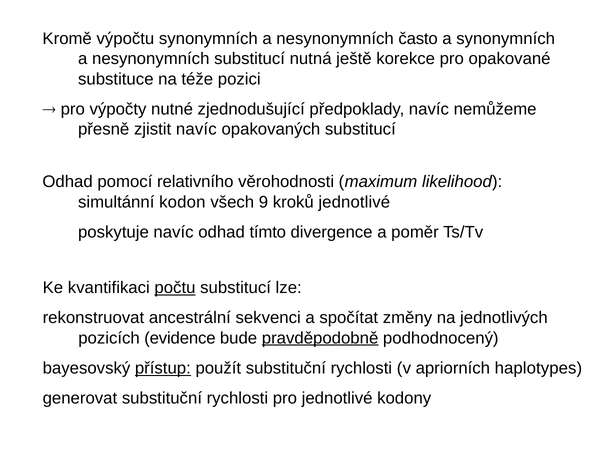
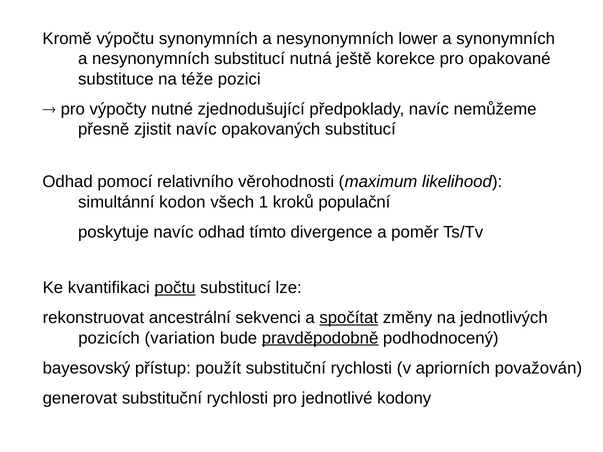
často: často -> lower
9: 9 -> 1
kroků jednotlivé: jednotlivé -> populační
spočítat underline: none -> present
evidence: evidence -> variation
přístup underline: present -> none
haplotypes: haplotypes -> považován
